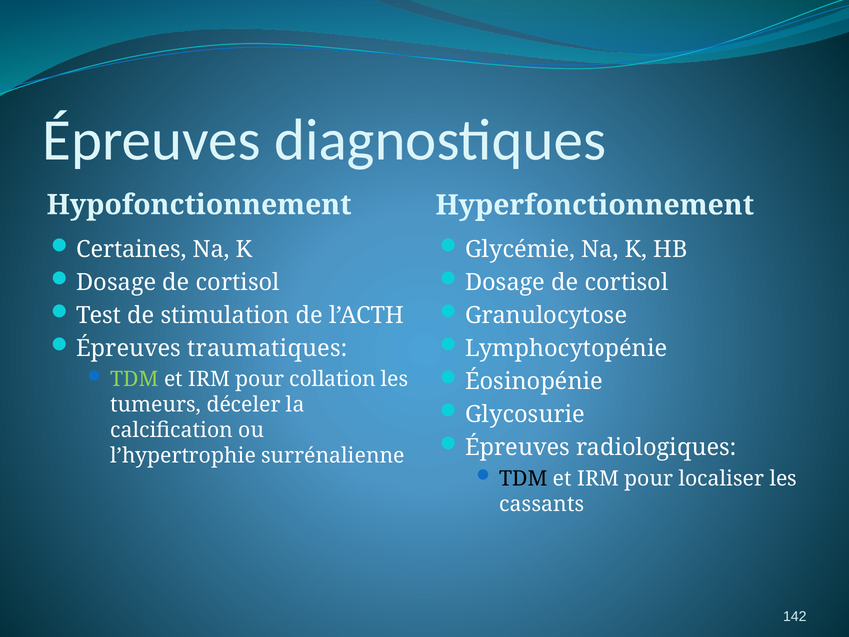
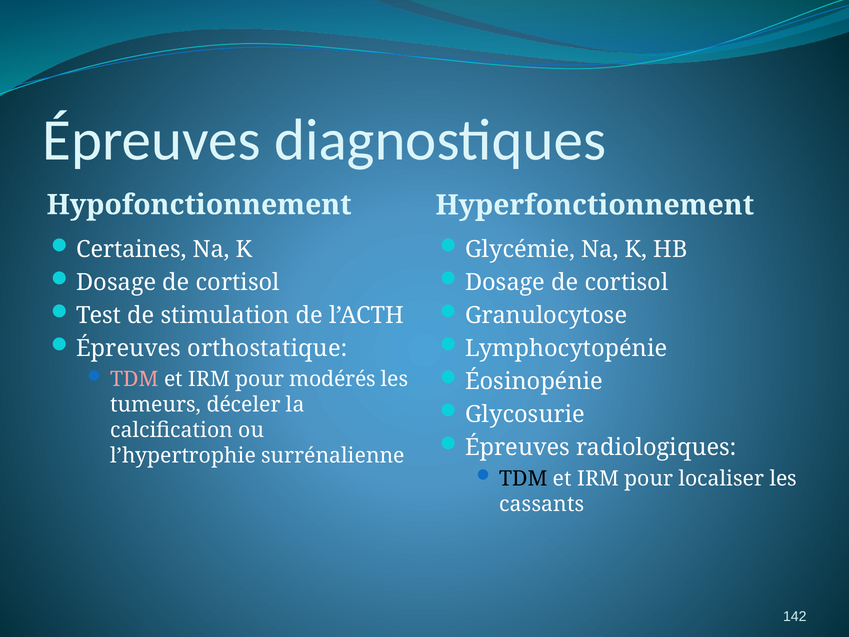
traumatiques: traumatiques -> orthostatique
TDM at (135, 379) colour: light green -> pink
collation: collation -> modérés
